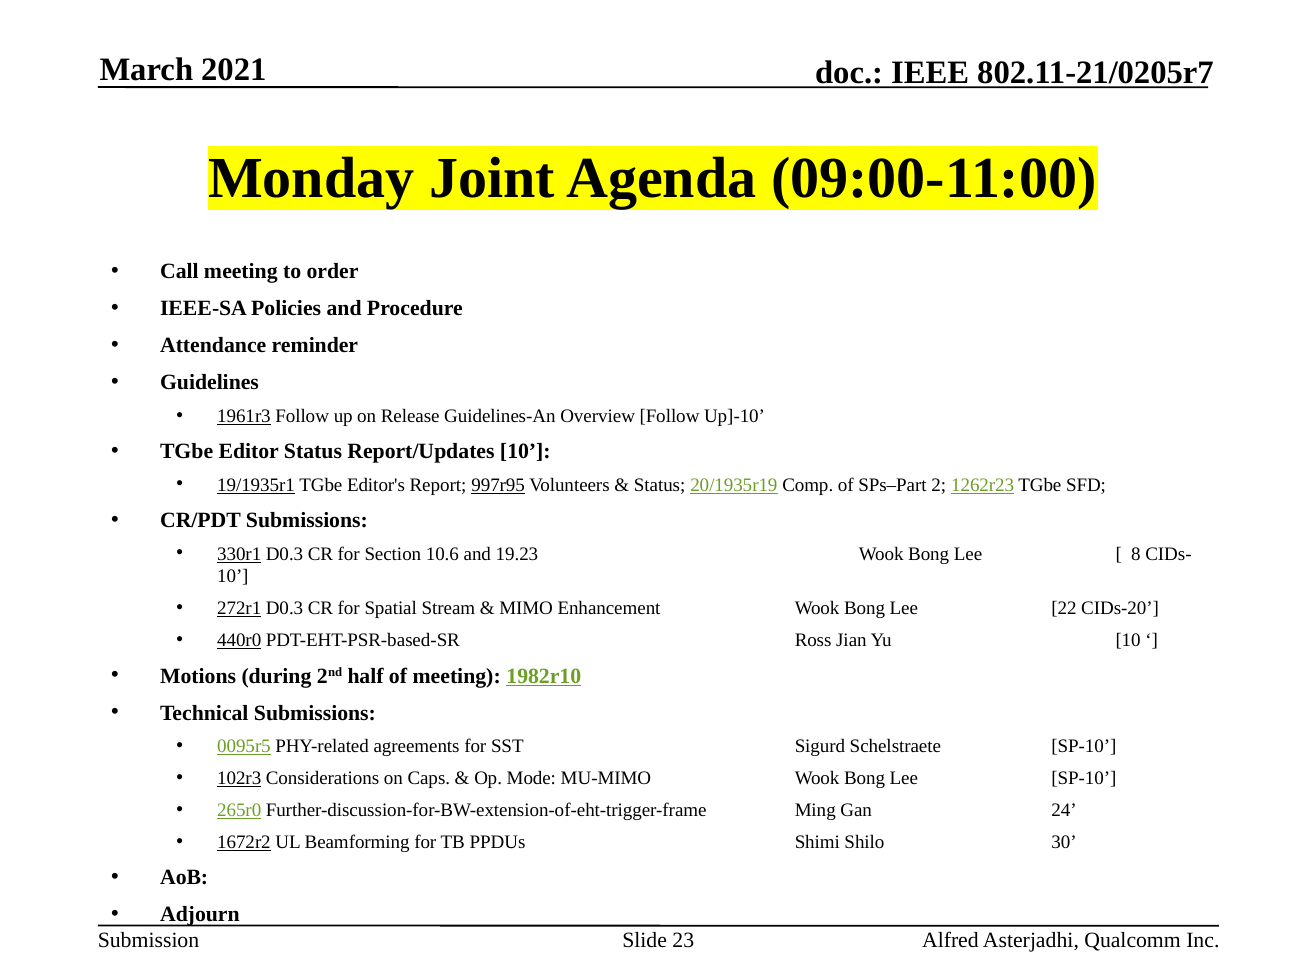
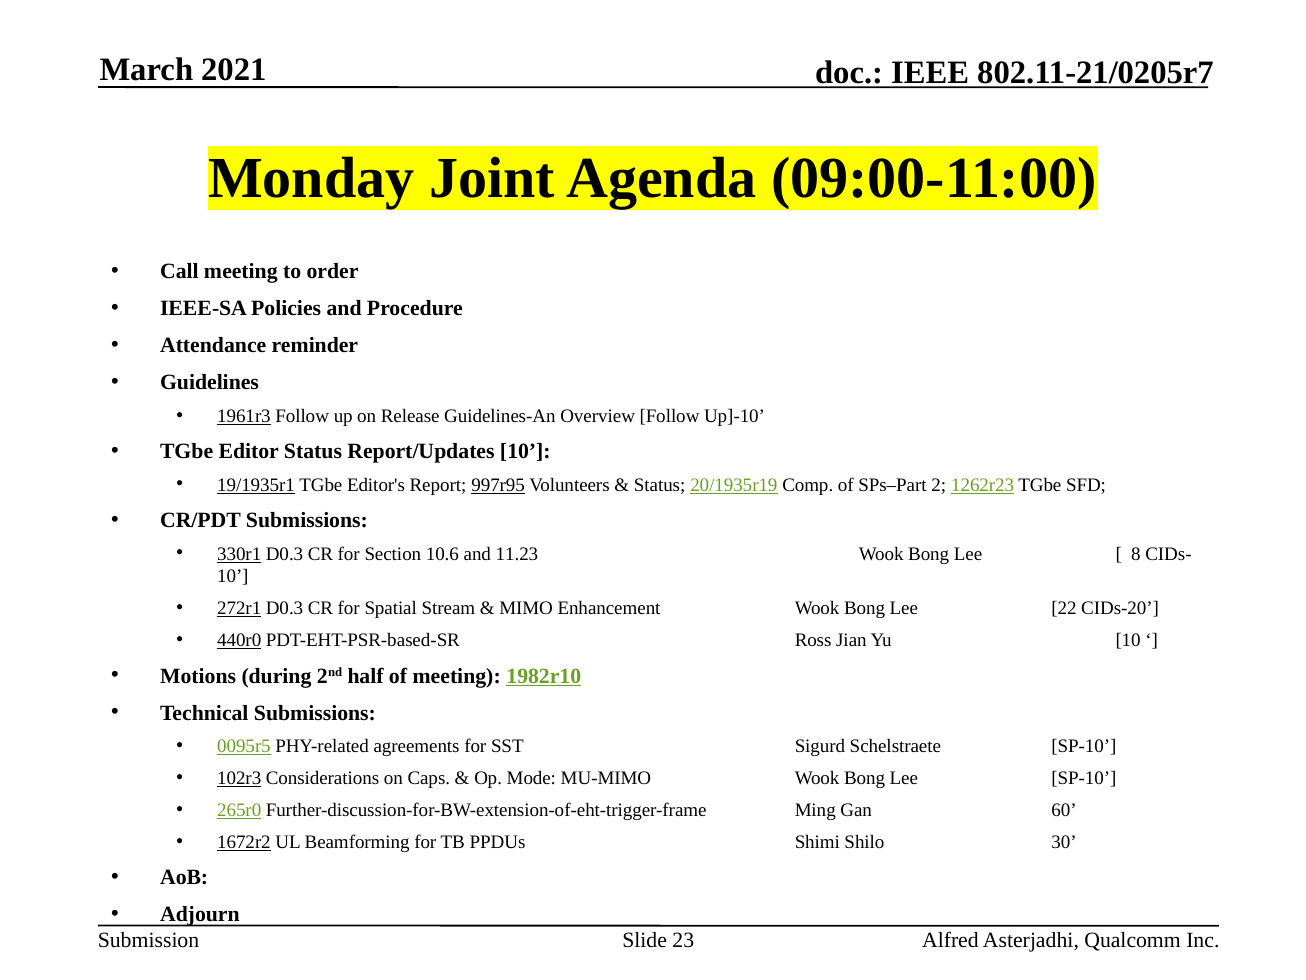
19.23: 19.23 -> 11.23
24: 24 -> 60
